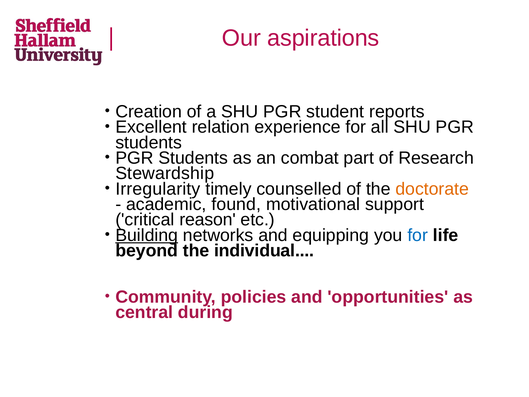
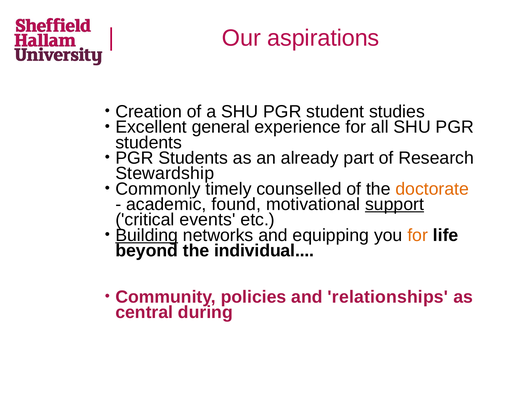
reports: reports -> studies
relation: relation -> general
combat: combat -> already
Irregularity: Irregularity -> Commonly
support underline: none -> present
reason: reason -> events
for at (418, 235) colour: blue -> orange
opportunities: opportunities -> relationships
